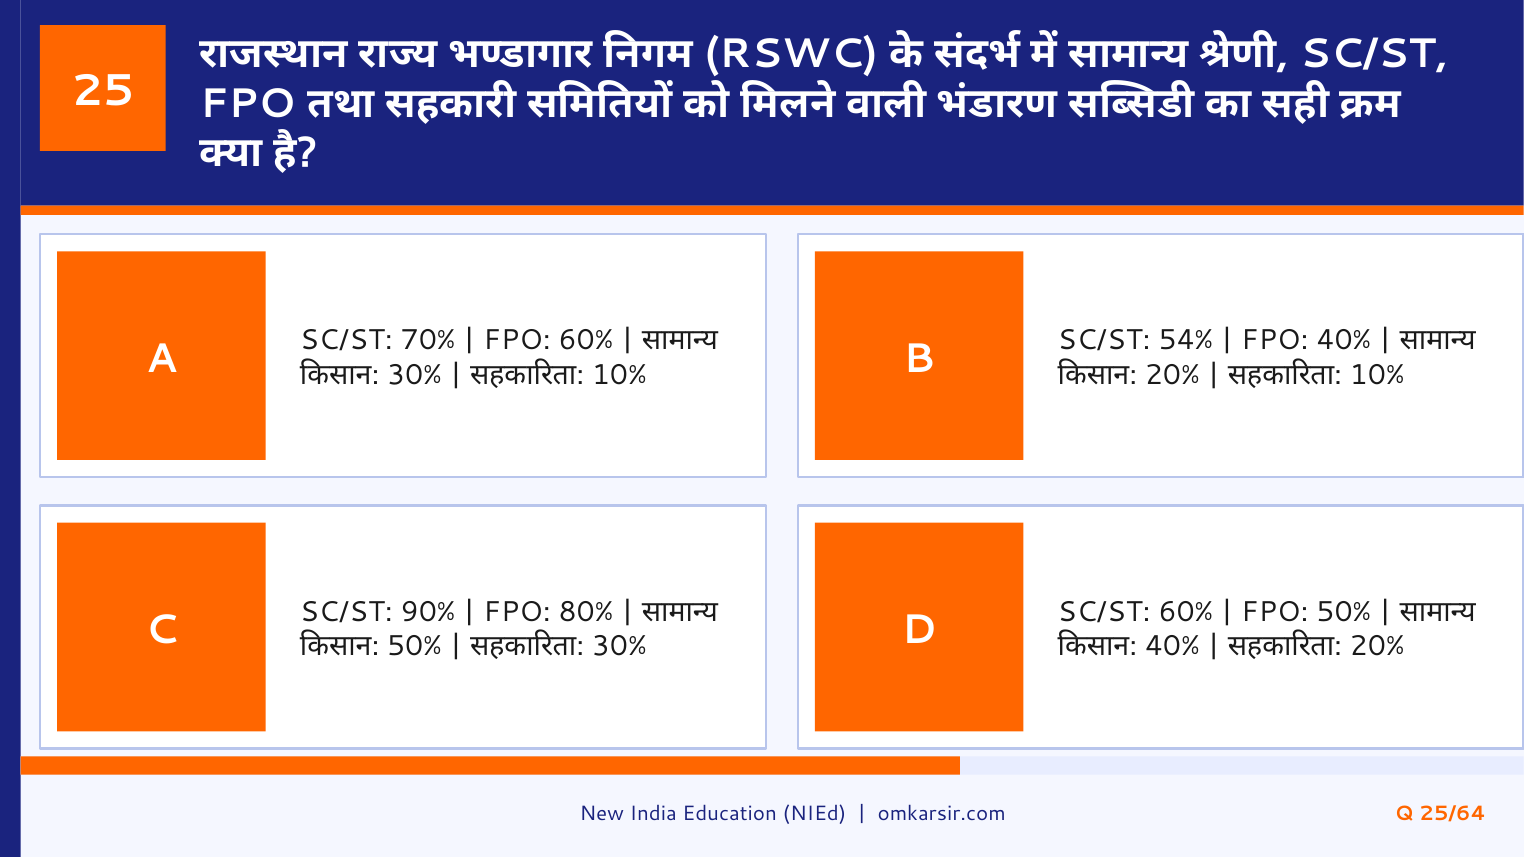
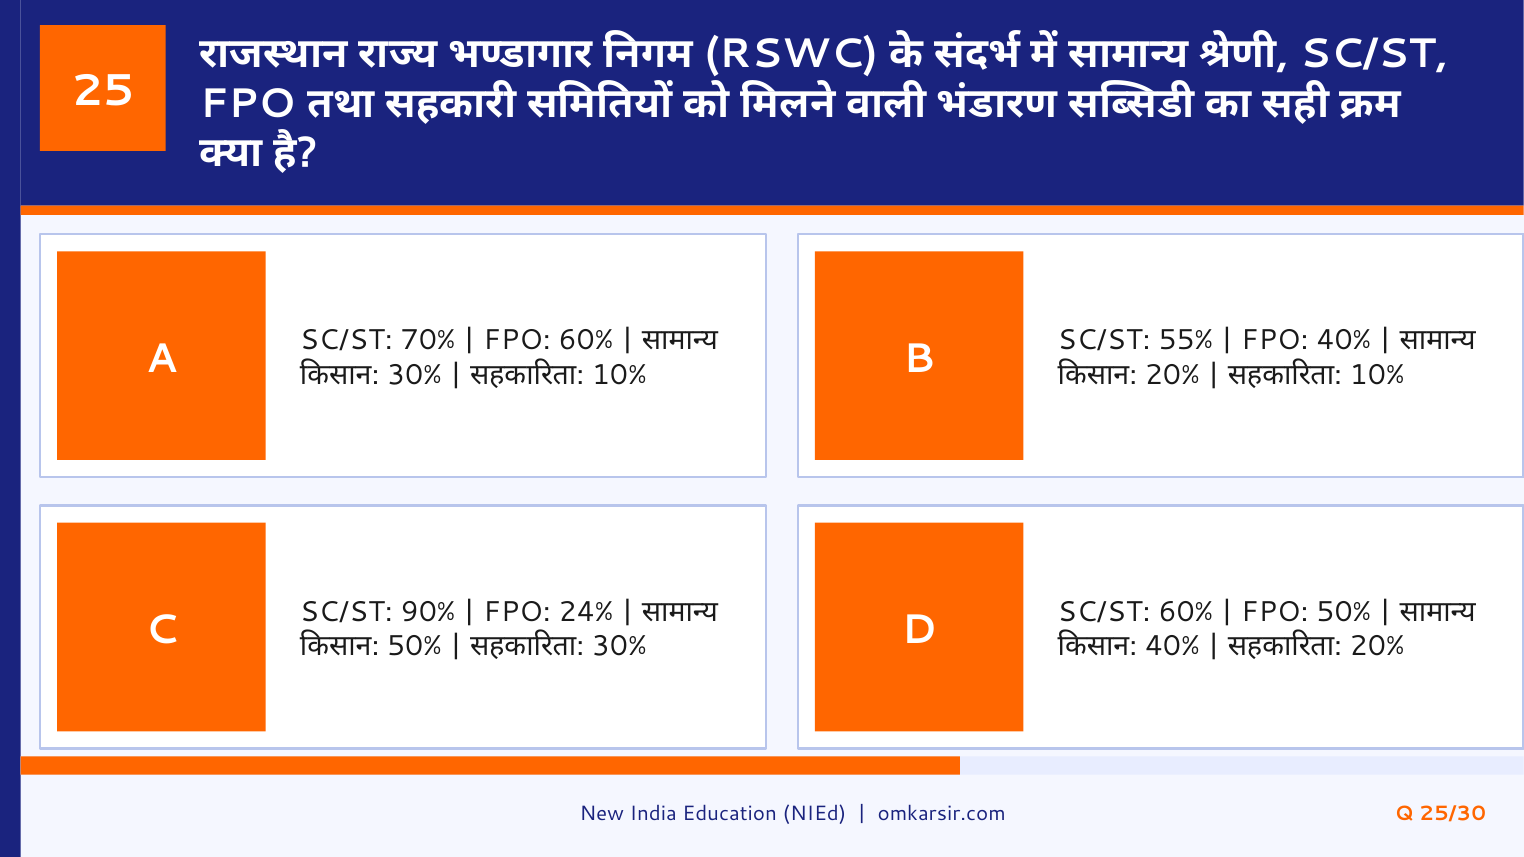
54%: 54% -> 55%
80%: 80% -> 24%
25/64: 25/64 -> 25/30
